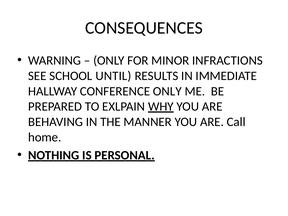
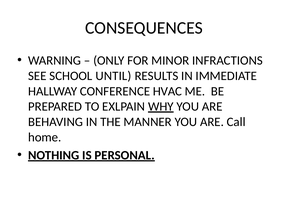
CONFERENCE ONLY: ONLY -> HVAC
